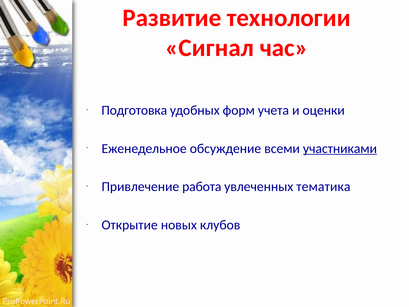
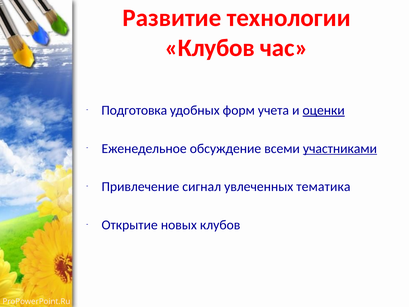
Сигнал at (210, 48): Сигнал -> Клубов
оценки underline: none -> present
работа: работа -> сигнал
